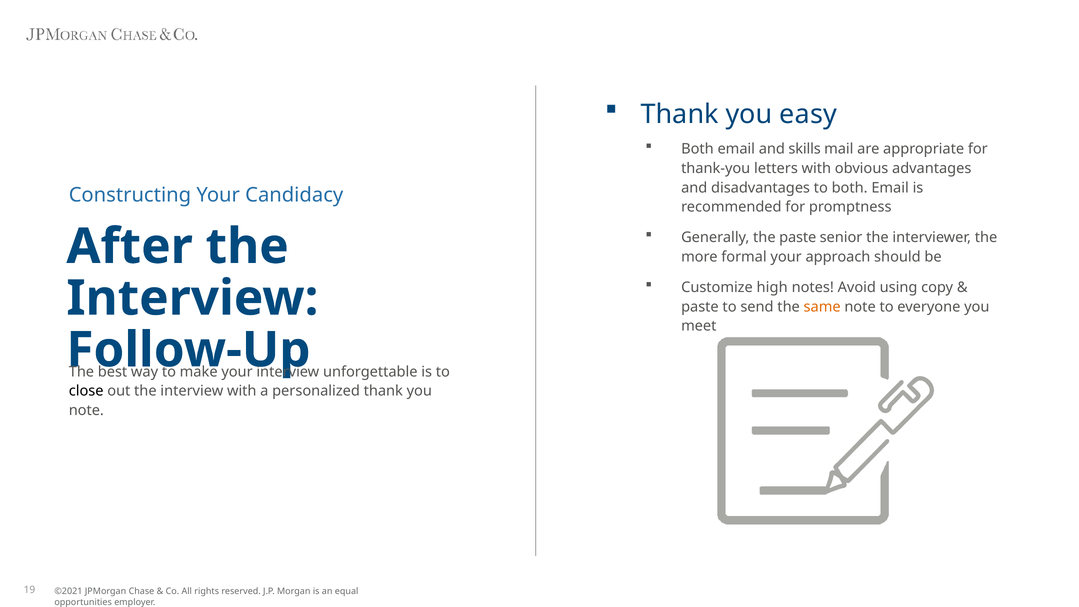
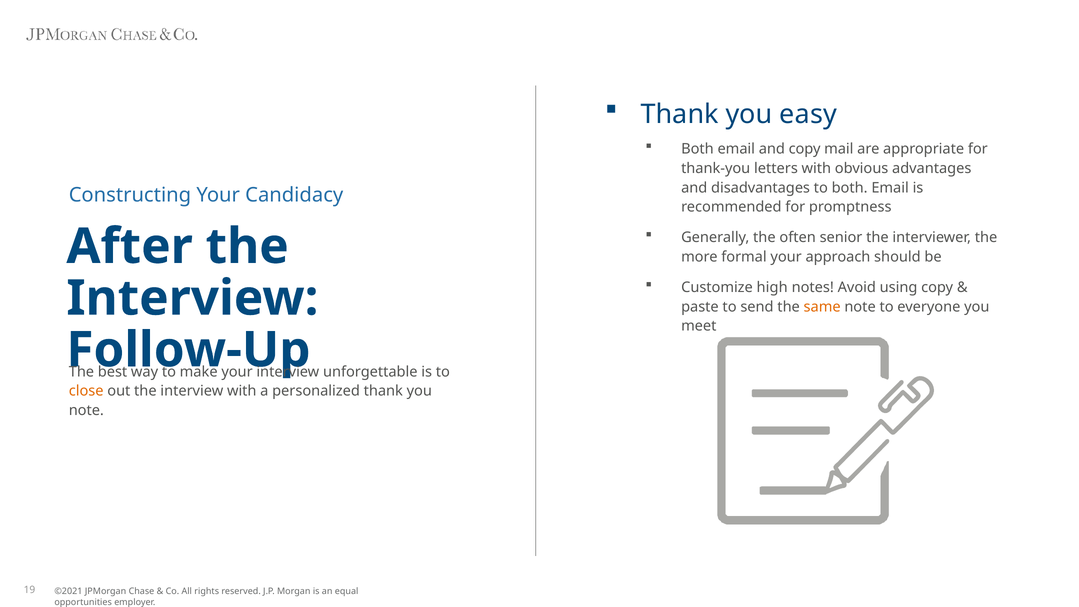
and skills: skills -> copy
the paste: paste -> often
close colour: black -> orange
